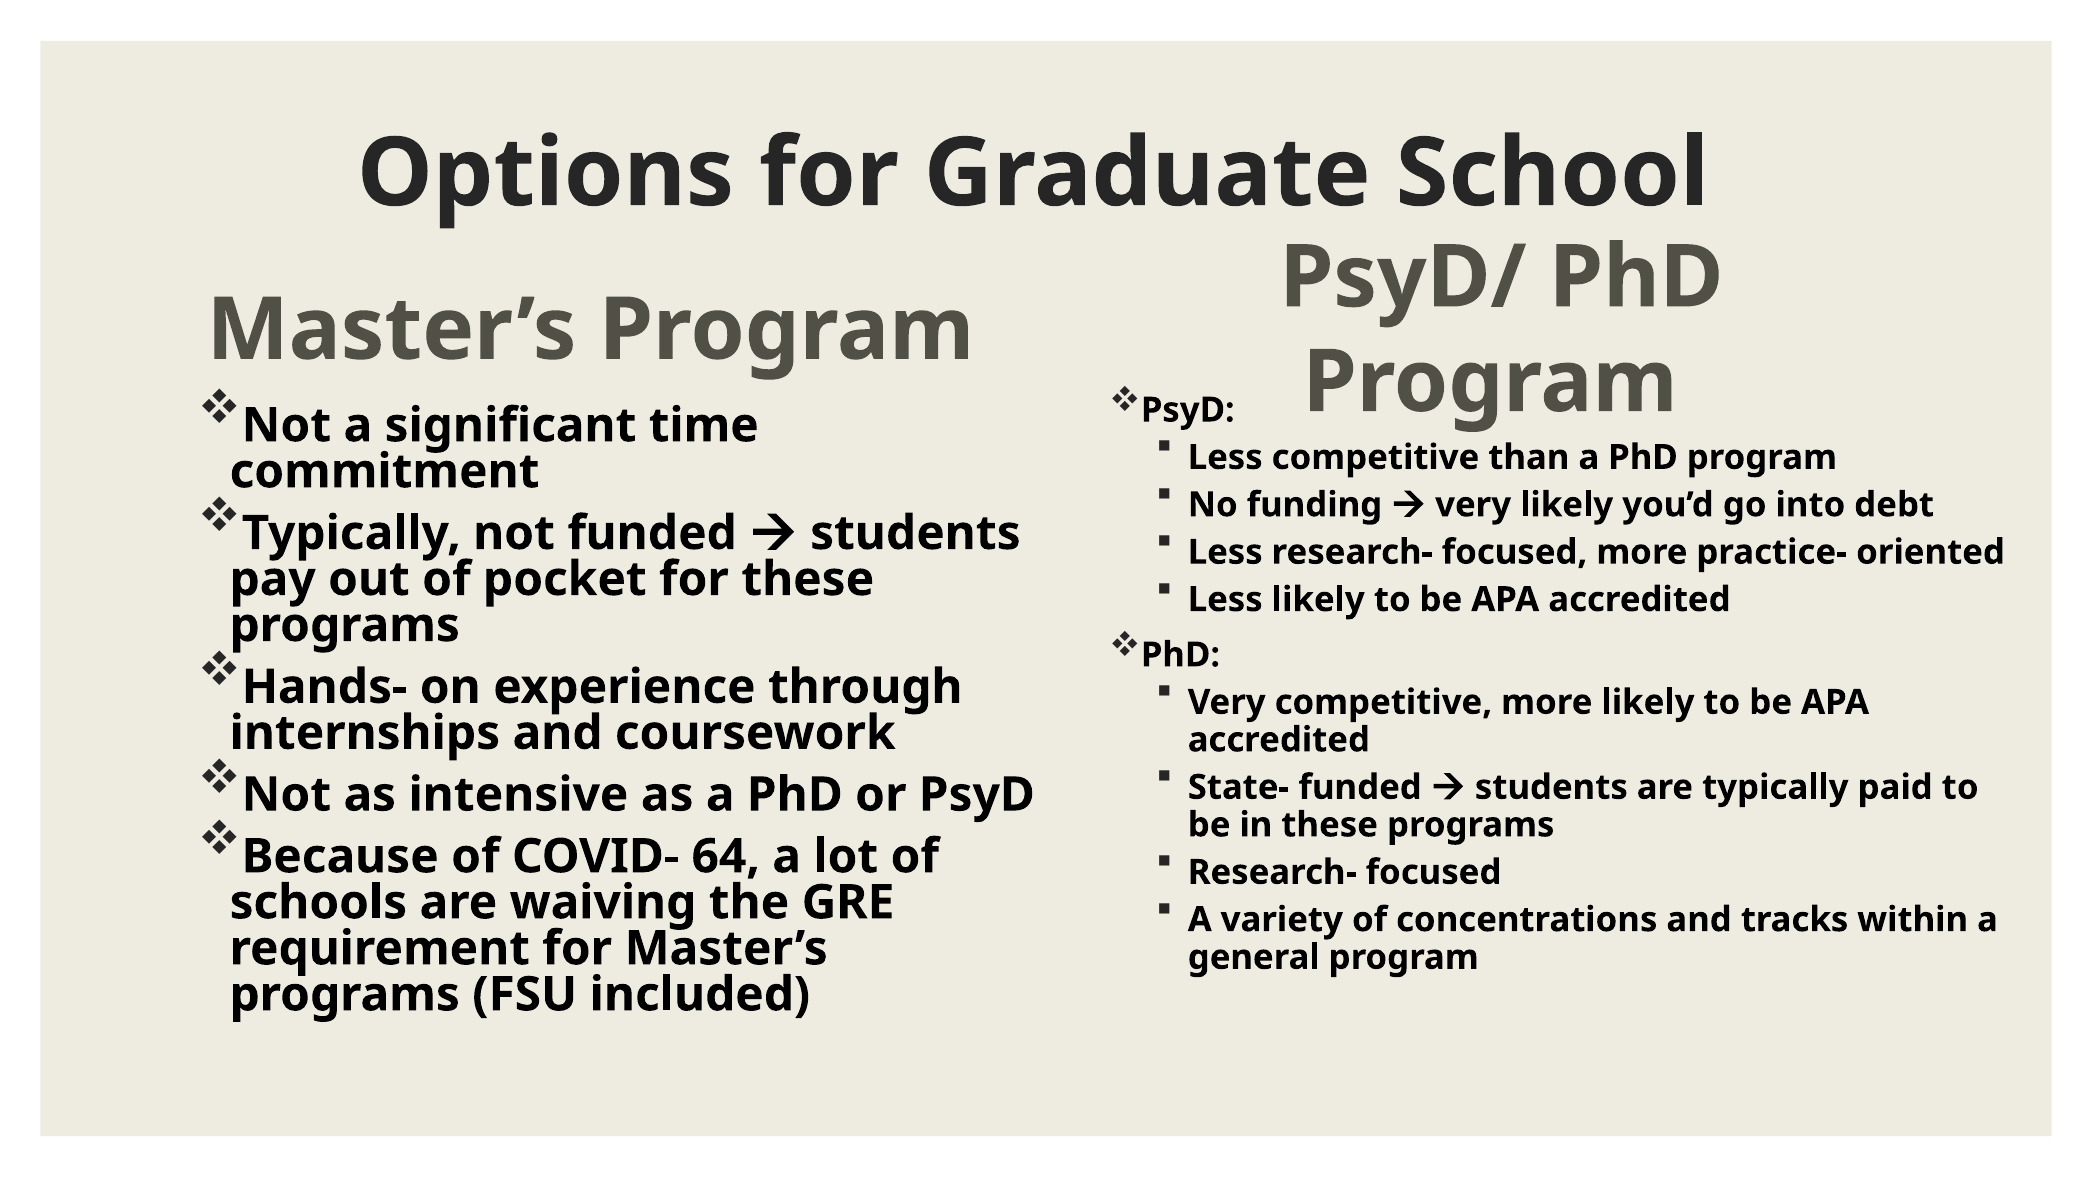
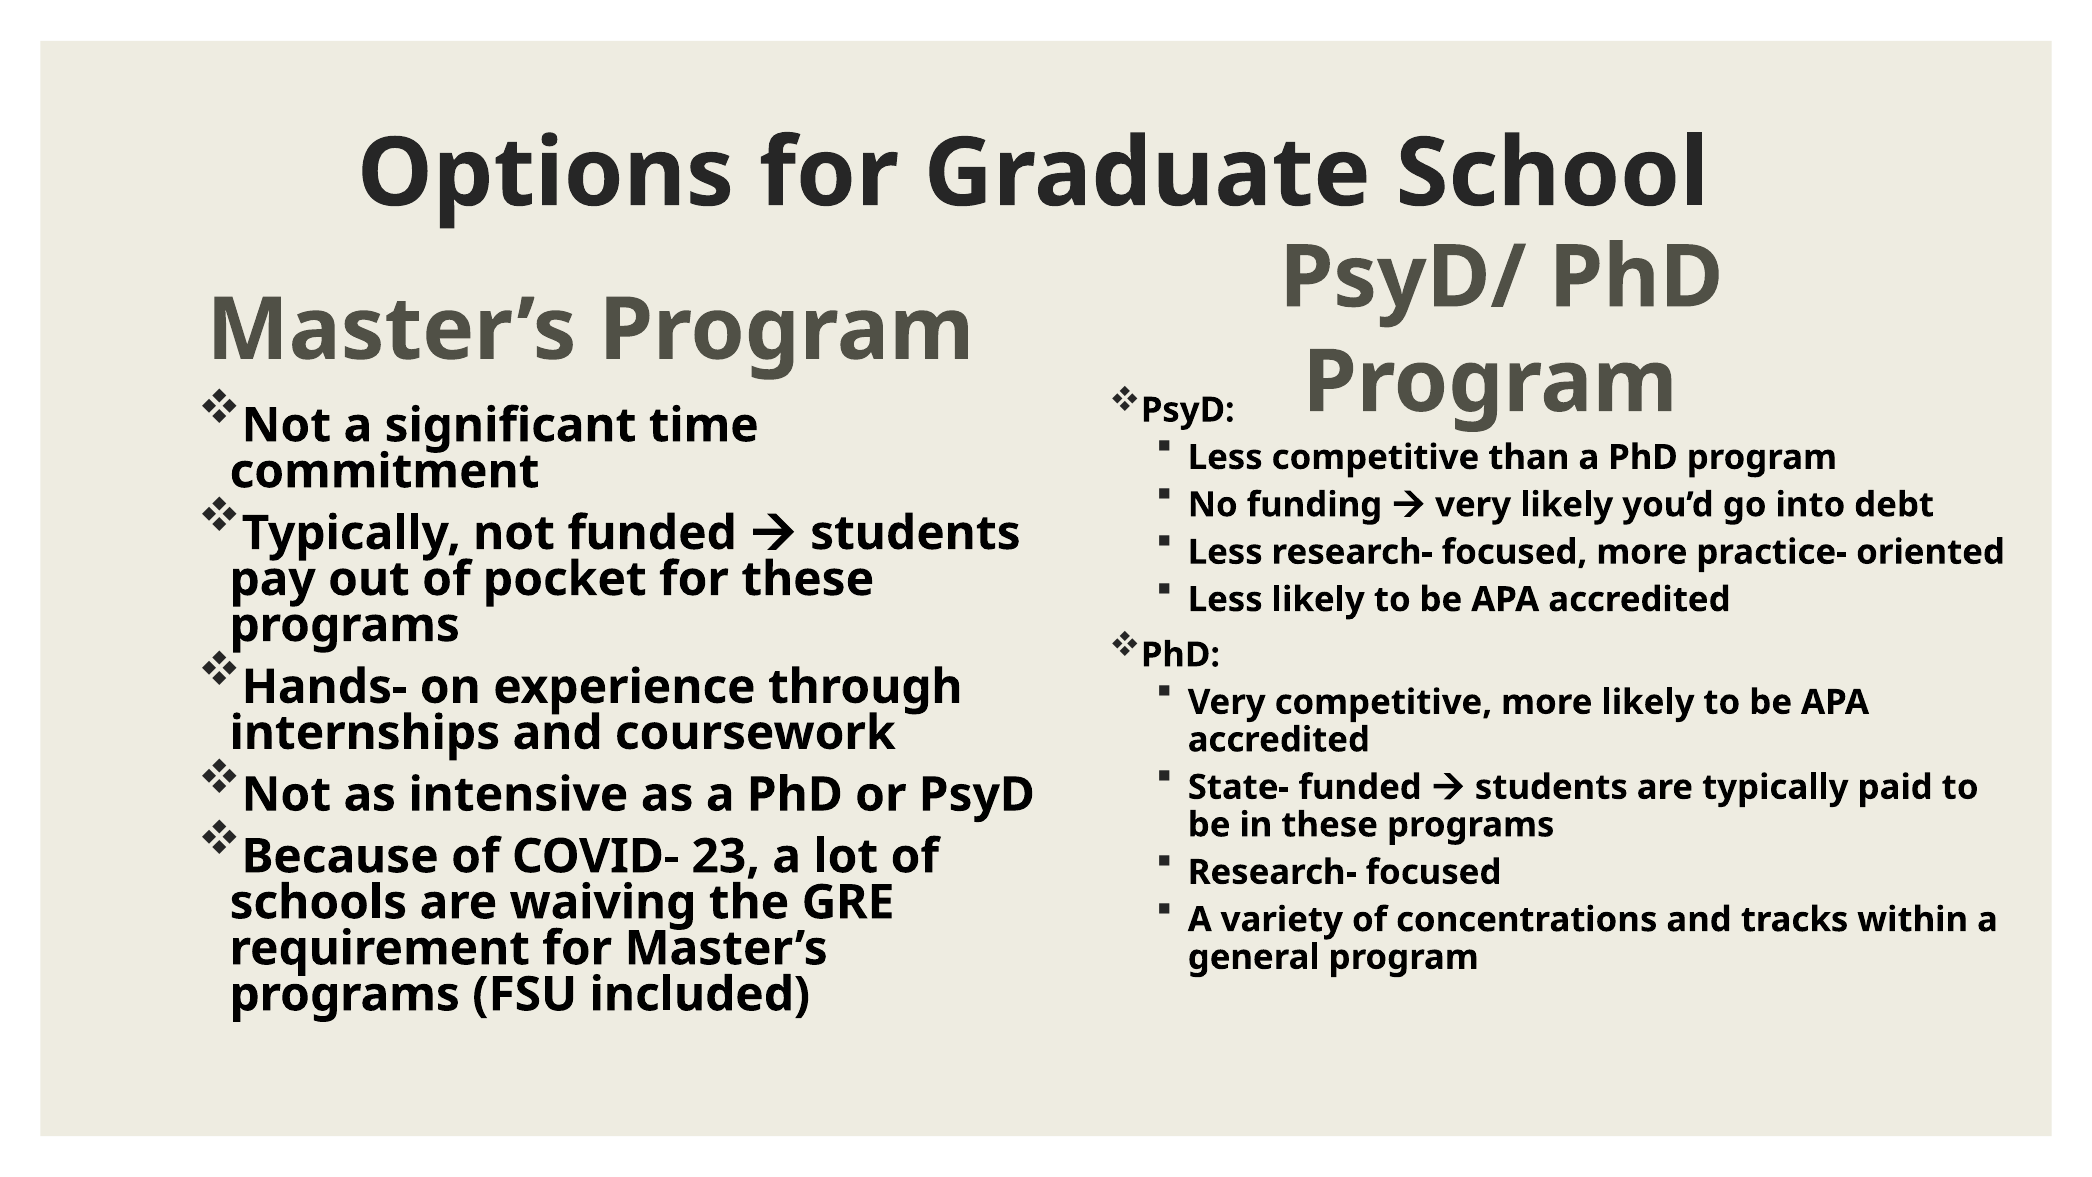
64: 64 -> 23
